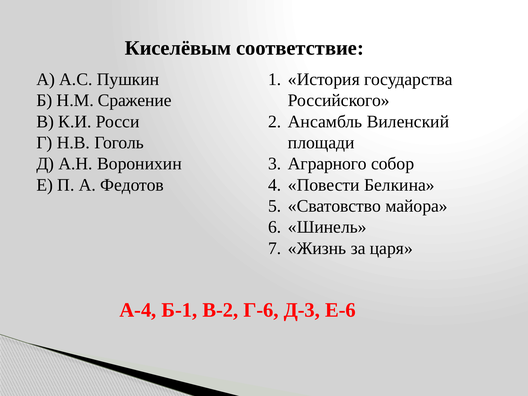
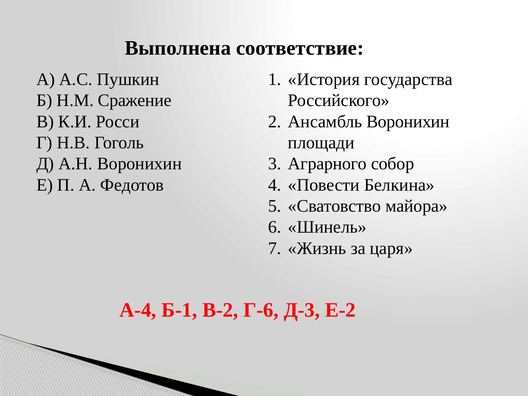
Киселёвым: Киселёвым -> Выполнена
Ансамбль Виленский: Виленский -> Воронихин
Е-6: Е-6 -> Е-2
